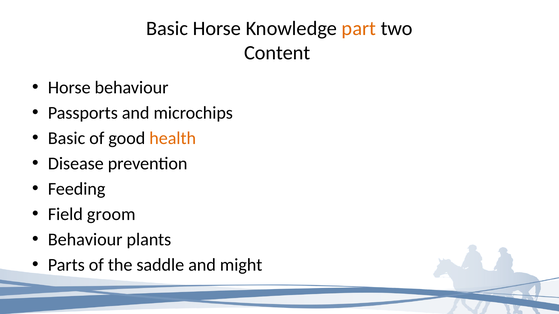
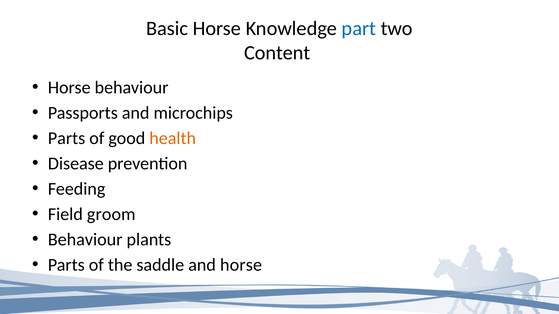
part colour: orange -> blue
Basic at (67, 138): Basic -> Parts
and might: might -> horse
